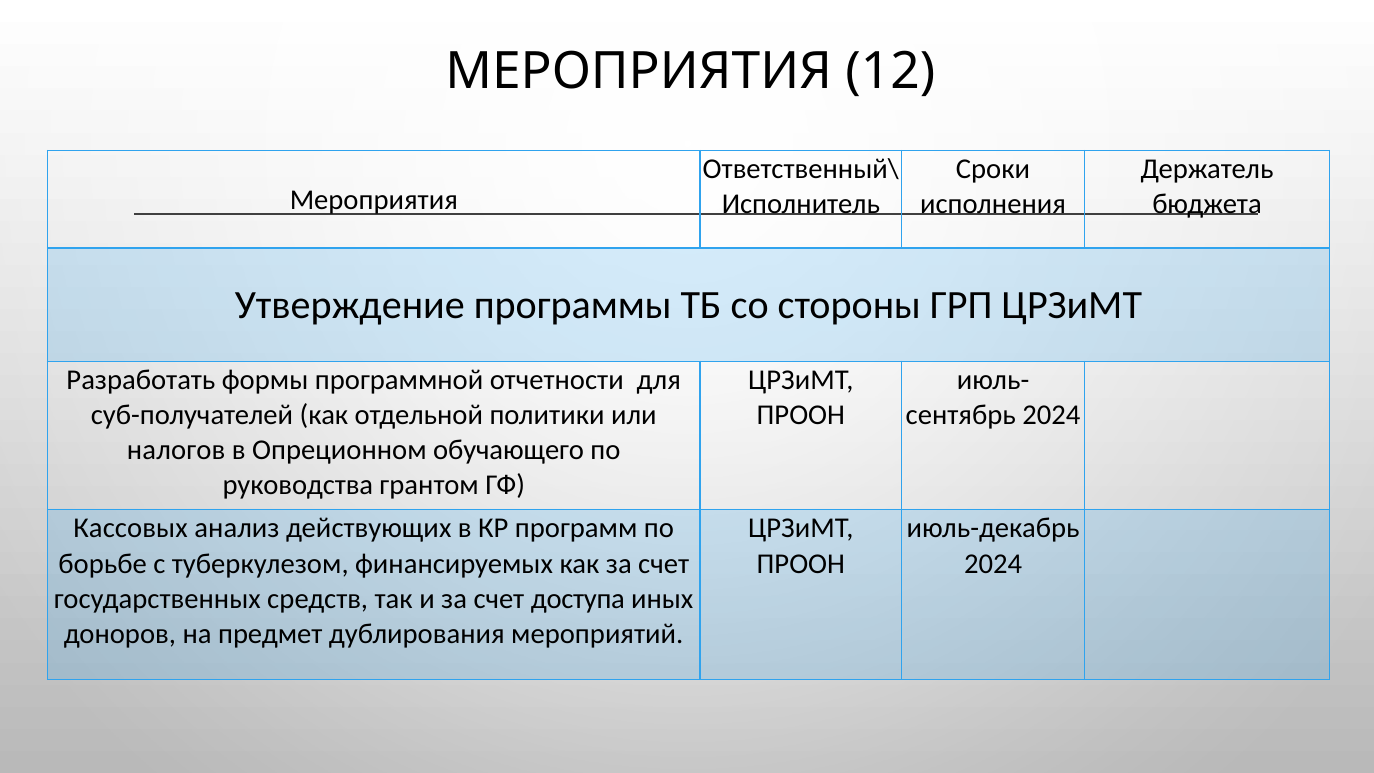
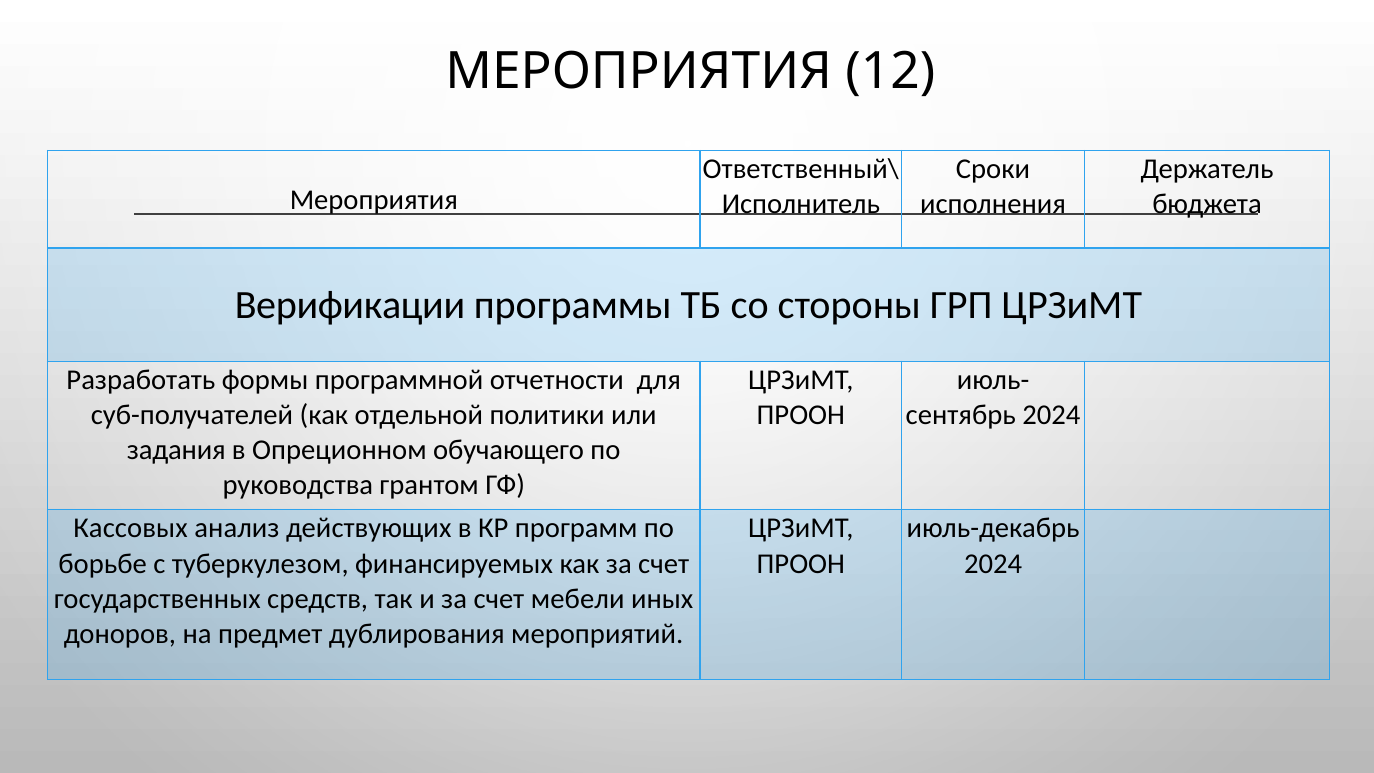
Утверждение: Утверждение -> Верификации
налогов: налогов -> задания
доступа: доступа -> мебели
